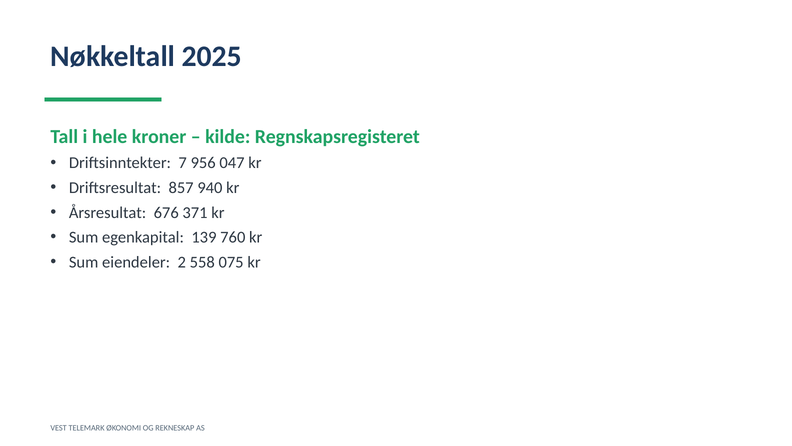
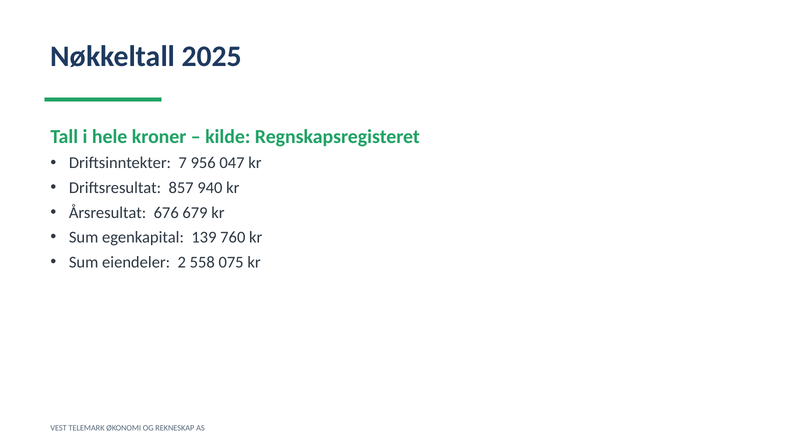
371: 371 -> 679
